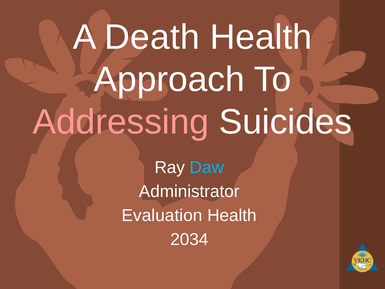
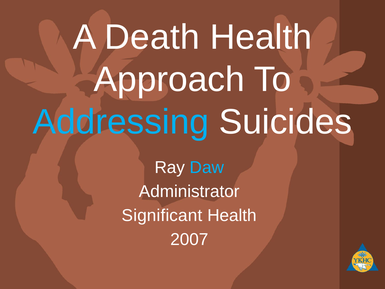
Addressing colour: pink -> light blue
Evaluation: Evaluation -> Significant
2034: 2034 -> 2007
